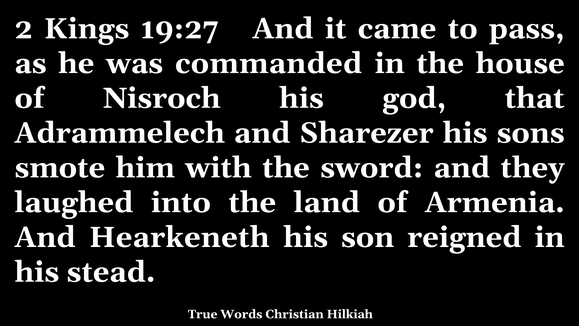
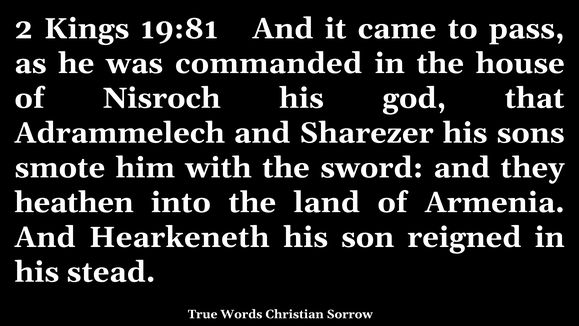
19:27: 19:27 -> 19:81
laughed: laughed -> heathen
Hilkiah: Hilkiah -> Sorrow
